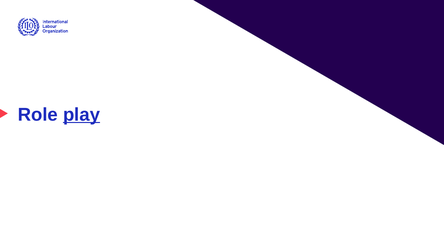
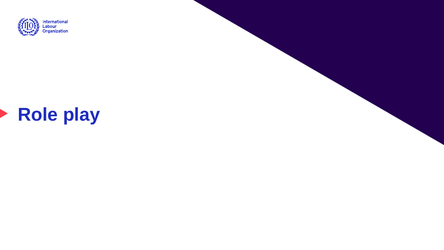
play underline: present -> none
